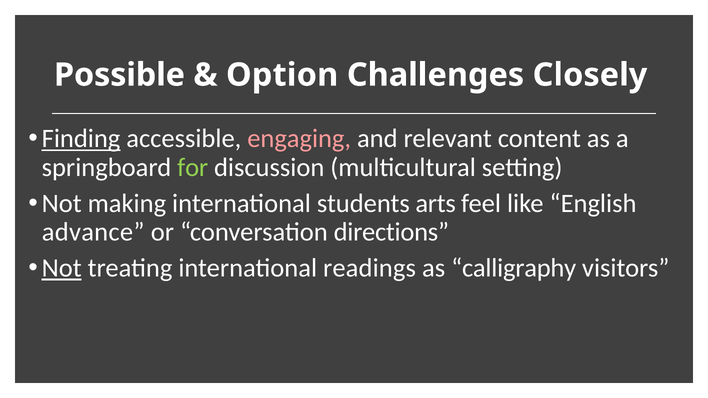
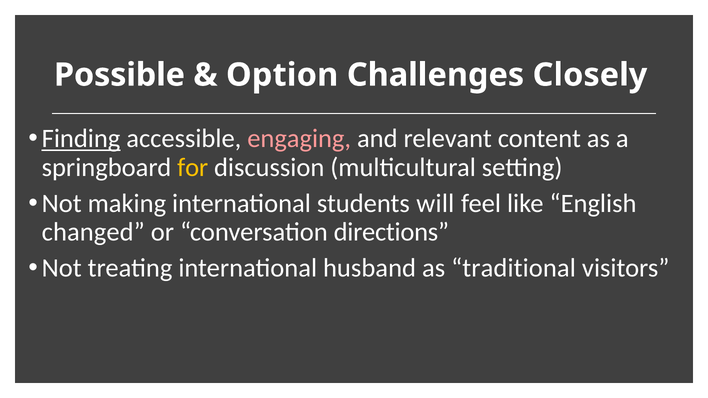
for colour: light green -> yellow
arts: arts -> will
advance: advance -> changed
Not at (62, 268) underline: present -> none
readings: readings -> husband
calligraphy: calligraphy -> traditional
